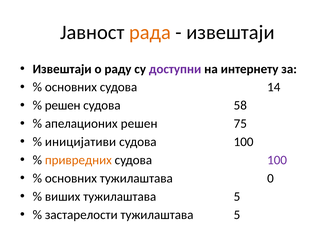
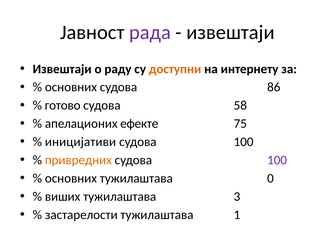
рада colour: orange -> purple
доступни colour: purple -> orange
14: 14 -> 86
решен at (63, 106): решен -> готово
апелационих решен: решен -> ефекте
виших тужилаштава 5: 5 -> 3
5 at (237, 215): 5 -> 1
